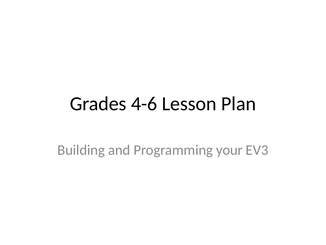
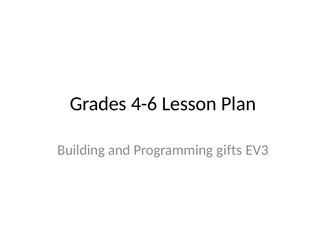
your: your -> gifts
